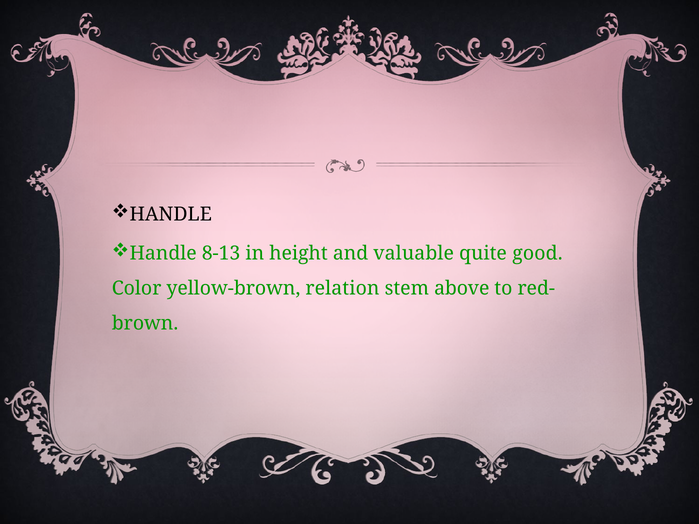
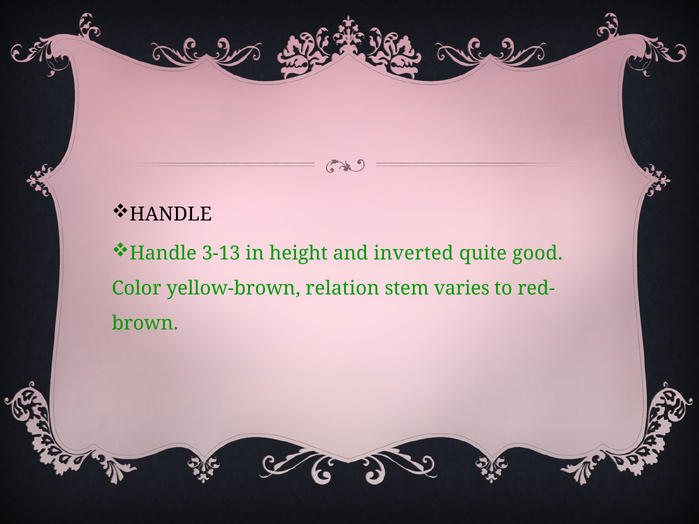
8-13: 8-13 -> 3-13
valuable: valuable -> inverted
above: above -> varies
